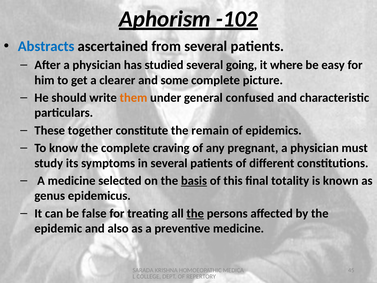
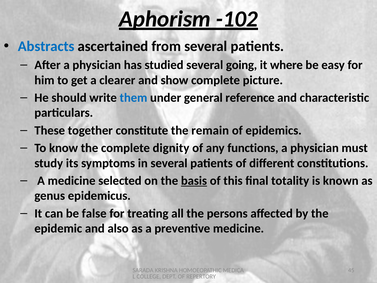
some: some -> show
them colour: orange -> blue
confused: confused -> reference
craving: craving -> dignity
pregnant: pregnant -> functions
the at (195, 213) underline: present -> none
